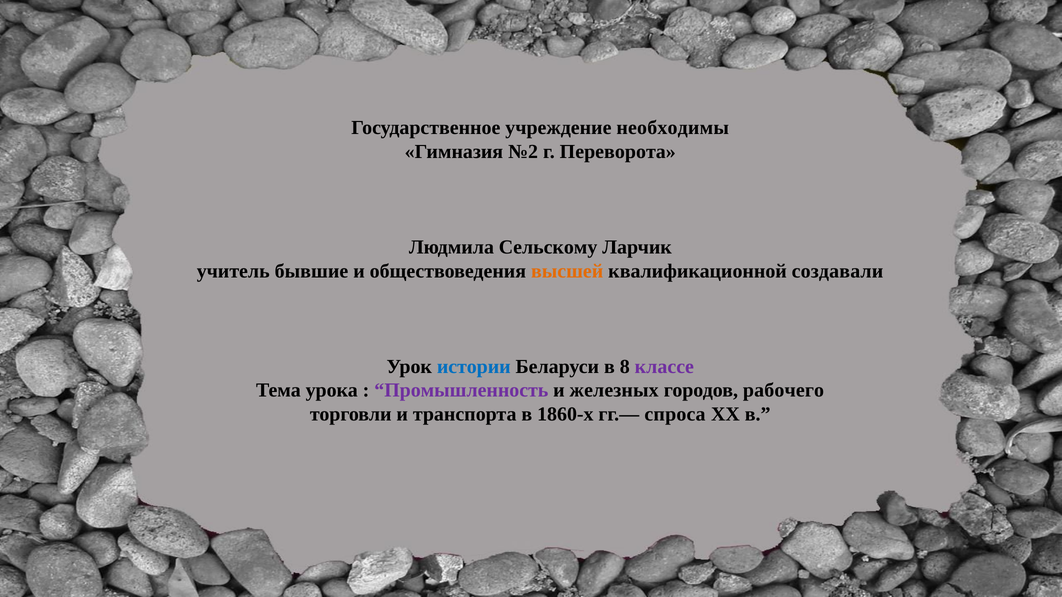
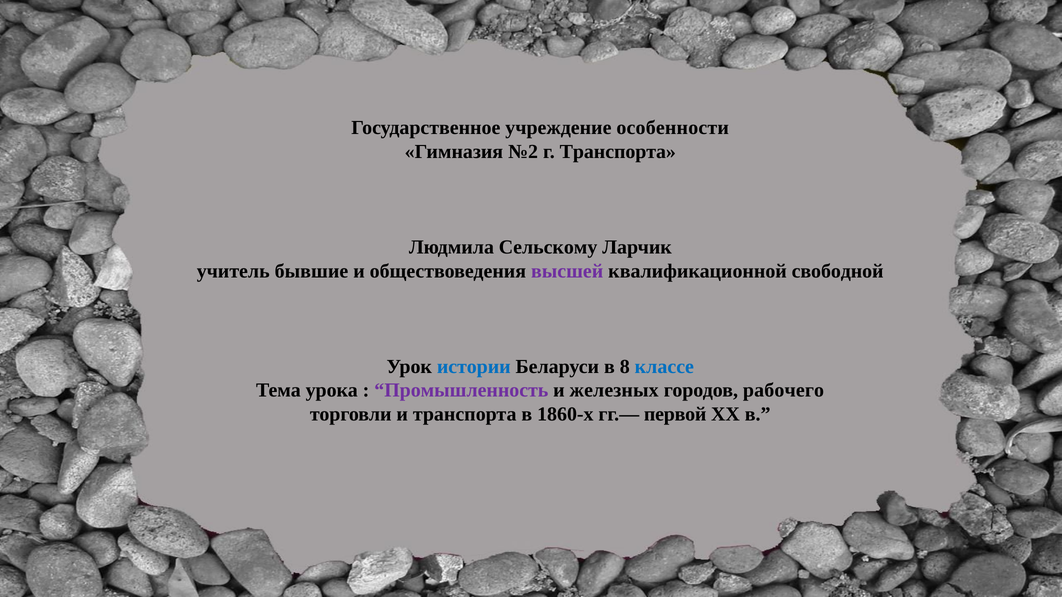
необходимы: необходимы -> особенности
г Переворота: Переворота -> Транспорта
высшей colour: orange -> purple
создавали: создавали -> свободной
классе colour: purple -> blue
спроса: спроса -> первой
